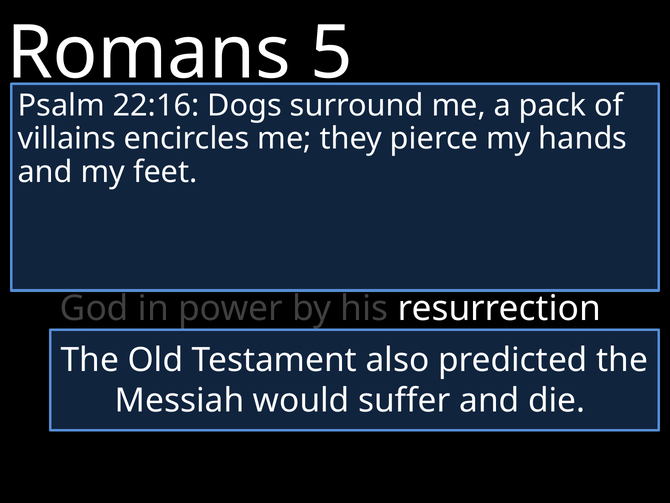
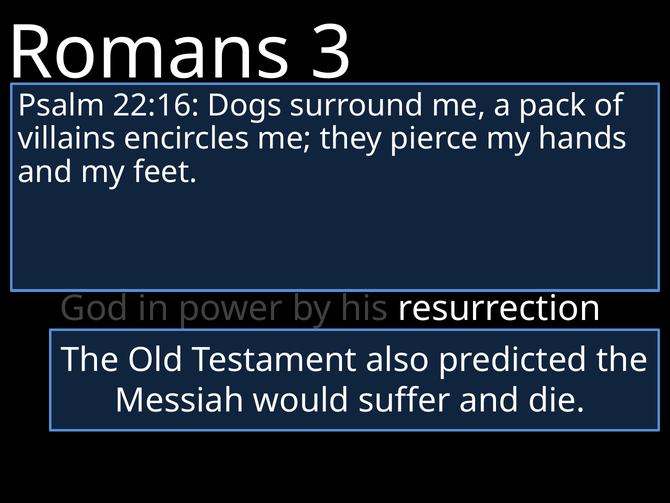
5: 5 -> 3
